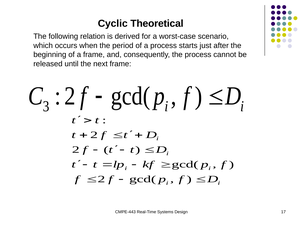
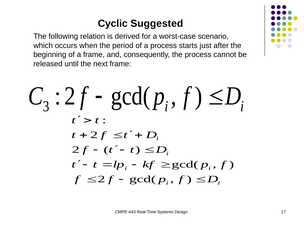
Theoretical: Theoretical -> Suggested
